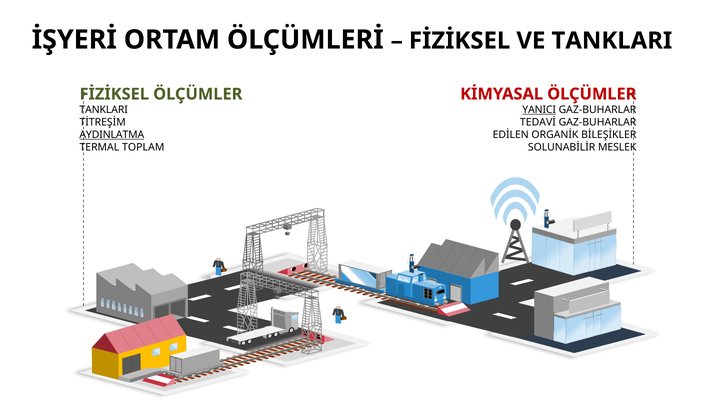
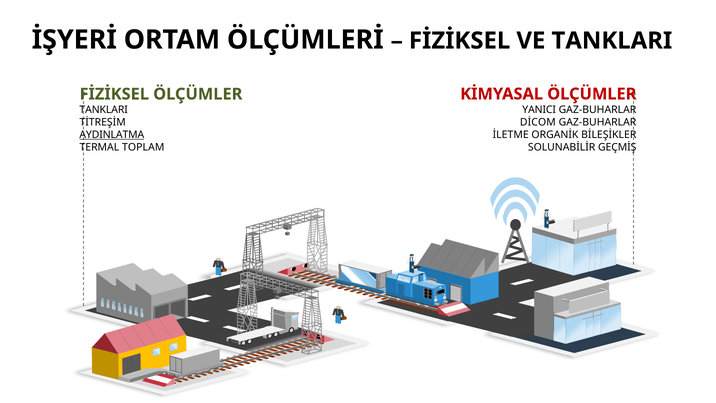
YANICI underline: present -> none
TEDAVİ: TEDAVİ -> DİCOM
EDİLEN: EDİLEN -> İLETME
MESLEK: MESLEK -> GEÇMİŞ
